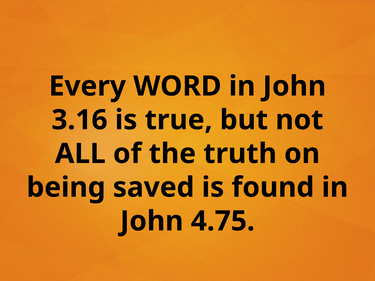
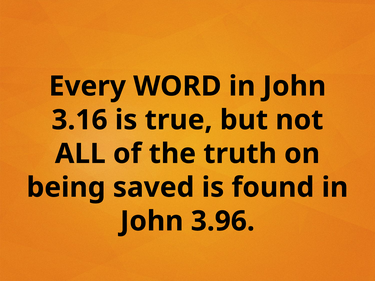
4.75: 4.75 -> 3.96
